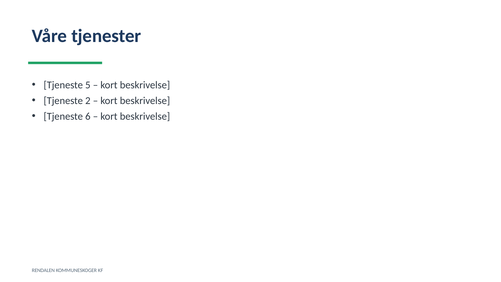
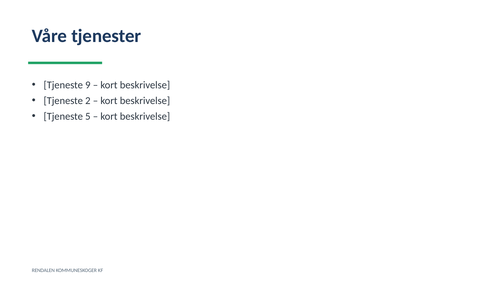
5: 5 -> 9
6: 6 -> 5
